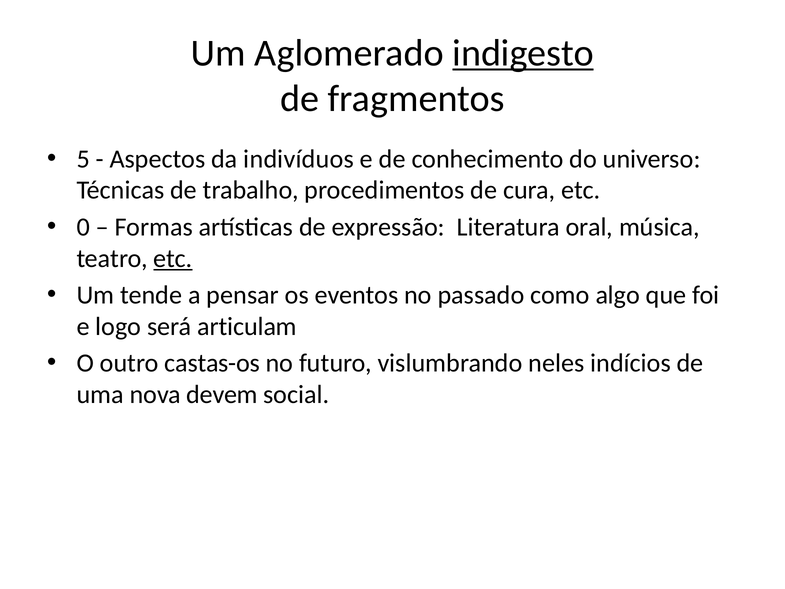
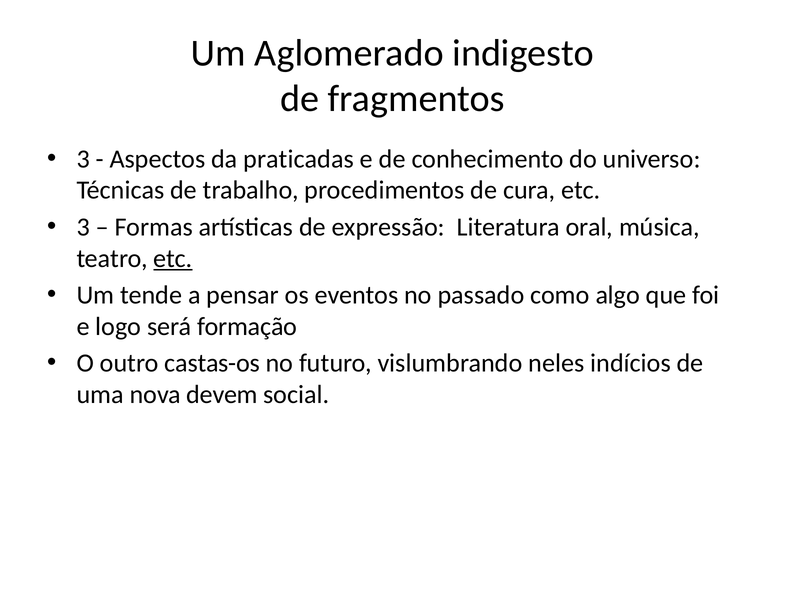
indigesto underline: present -> none
5 at (83, 159): 5 -> 3
indivíduos: indivíduos -> praticadas
0 at (83, 227): 0 -> 3
articulam: articulam -> formação
